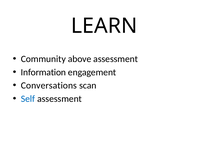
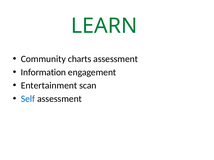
LEARN colour: black -> green
above: above -> charts
Conversations: Conversations -> Entertainment
